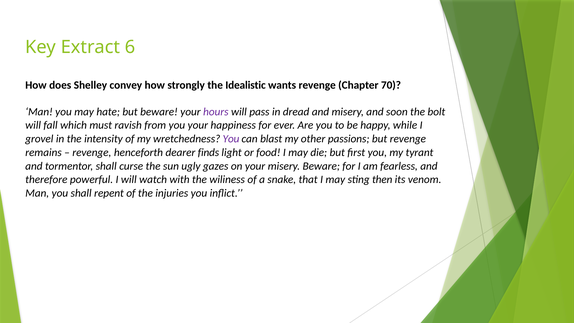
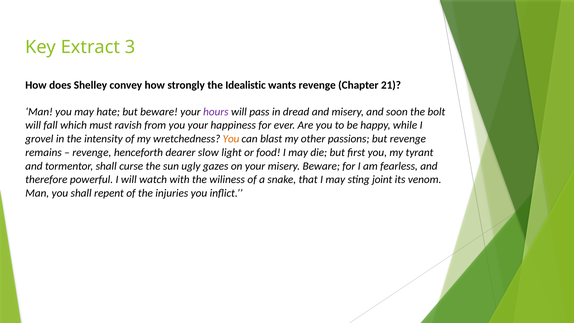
6: 6 -> 3
70: 70 -> 21
You at (231, 139) colour: purple -> orange
finds: finds -> slow
then: then -> joint
